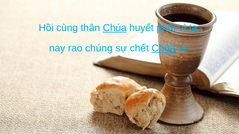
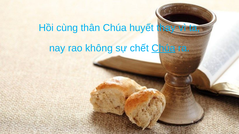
Chúa at (115, 28) underline: present -> none
phải: phải -> thay
chúng: chúng -> không
